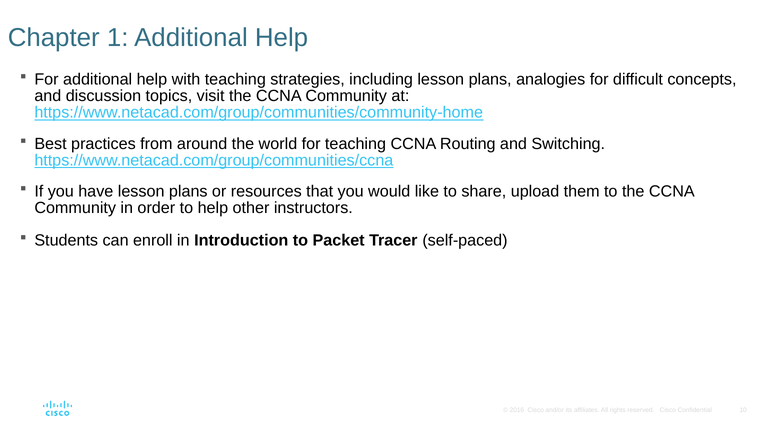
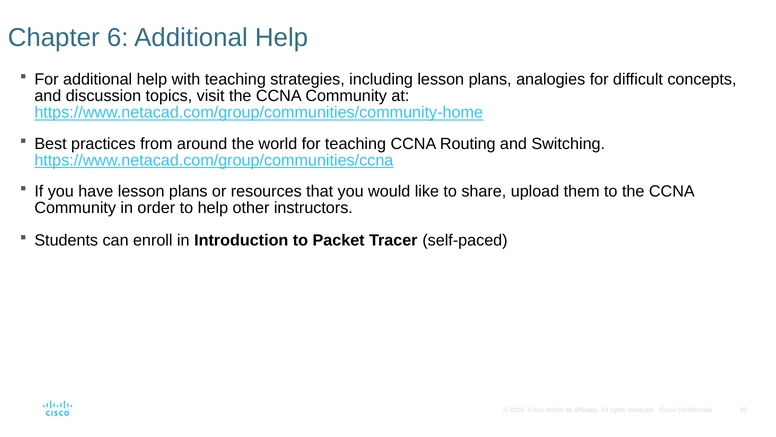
1: 1 -> 6
